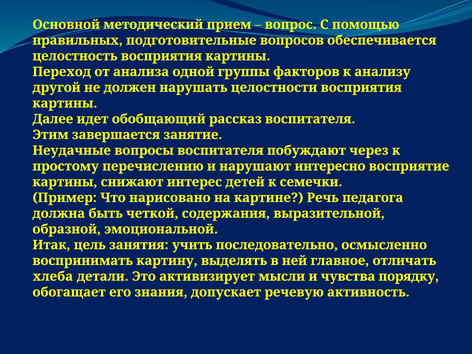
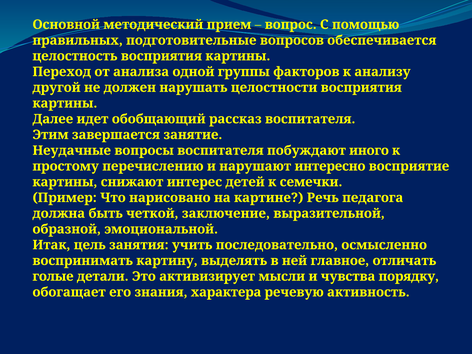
через: через -> иного
содержания: содержания -> заключение
хлеба: хлеба -> голые
допускает: допускает -> характера
